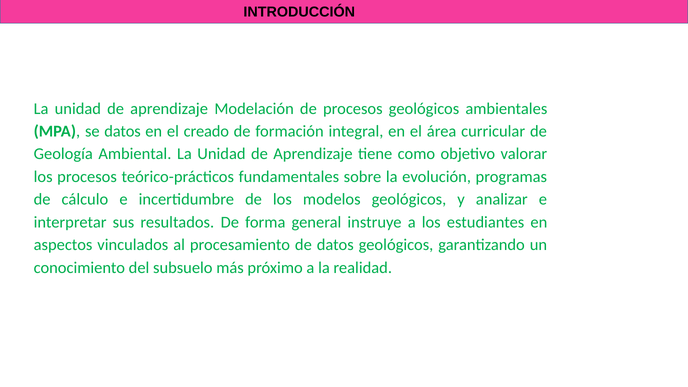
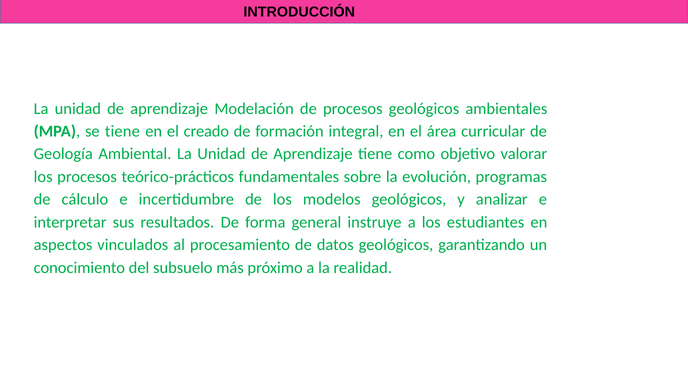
se datos: datos -> tiene
